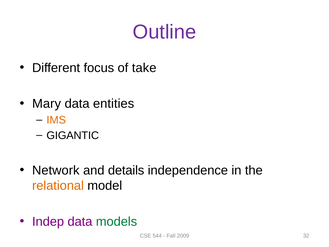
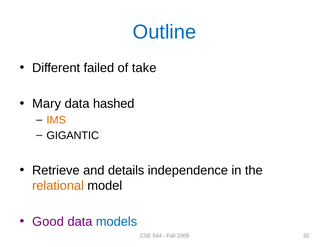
Outline colour: purple -> blue
focus: focus -> failed
entities: entities -> hashed
Network: Network -> Retrieve
Indep: Indep -> Good
models colour: green -> blue
